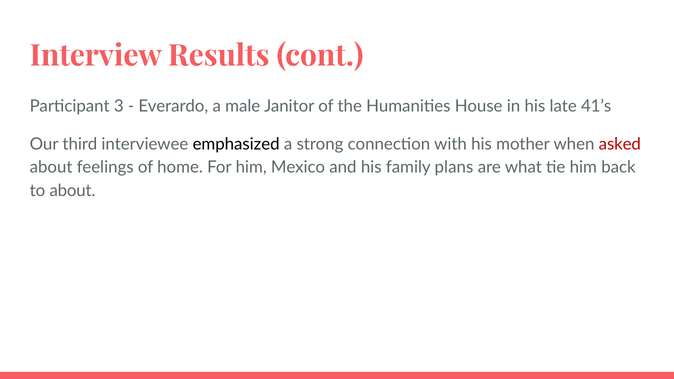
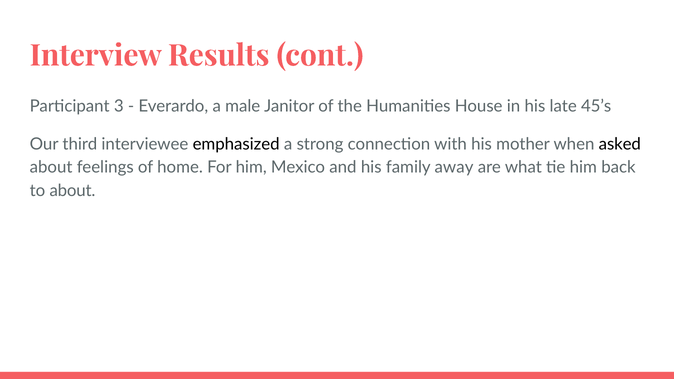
41’s: 41’s -> 45’s
asked colour: red -> black
plans: plans -> away
